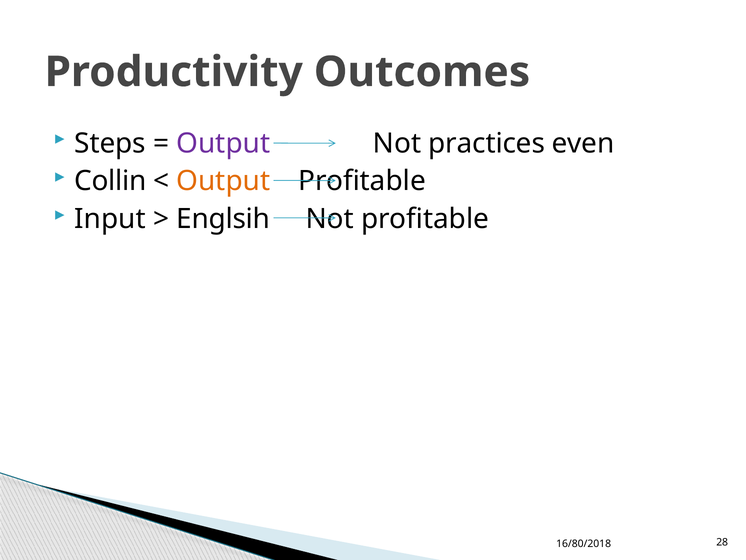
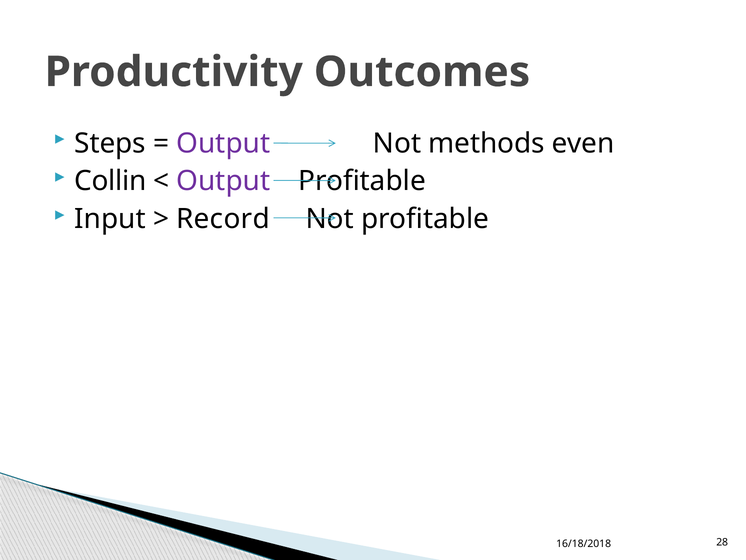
practices: practices -> methods
Output at (223, 181) colour: orange -> purple
Englsih: Englsih -> Record
16/80/2018: 16/80/2018 -> 16/18/2018
